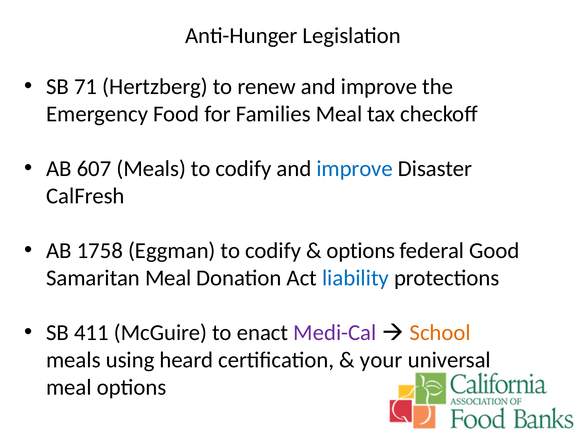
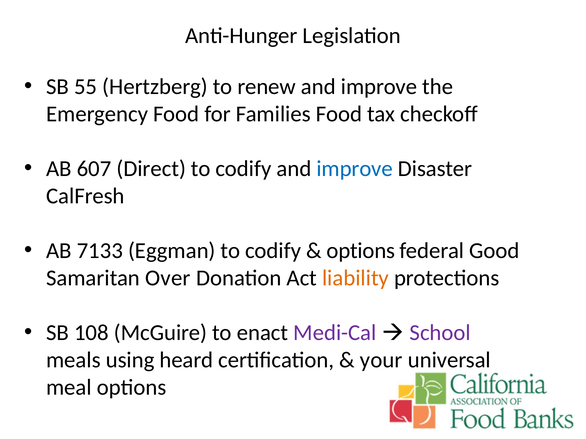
71: 71 -> 55
Families Meal: Meal -> Food
607 Meals: Meals -> Direct
1758: 1758 -> 7133
Samaritan Meal: Meal -> Over
liability colour: blue -> orange
411: 411 -> 108
School colour: orange -> purple
